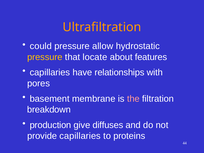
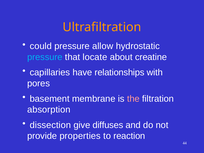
pressure at (45, 57) colour: yellow -> light blue
features: features -> creatine
breakdown: breakdown -> absorption
production: production -> dissection
provide capillaries: capillaries -> properties
proteins: proteins -> reaction
